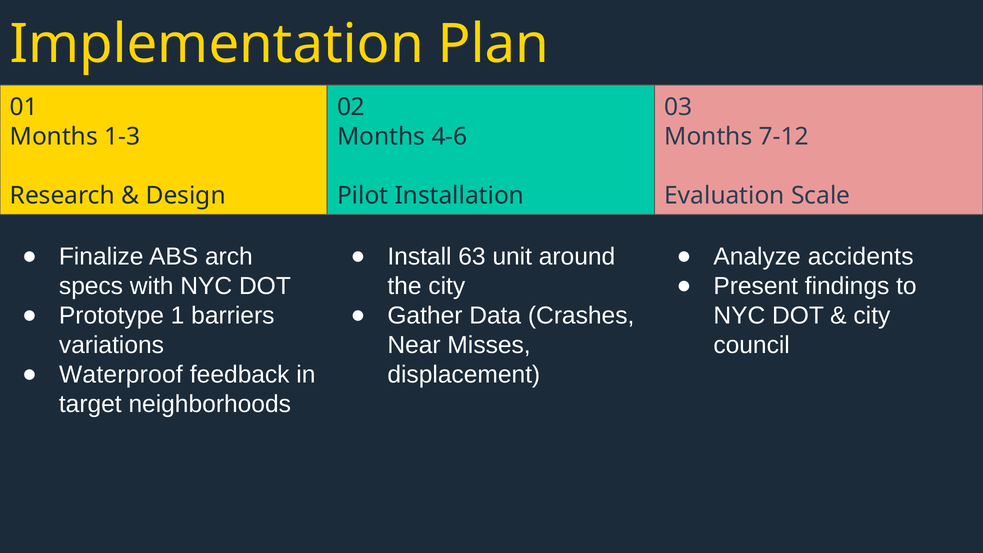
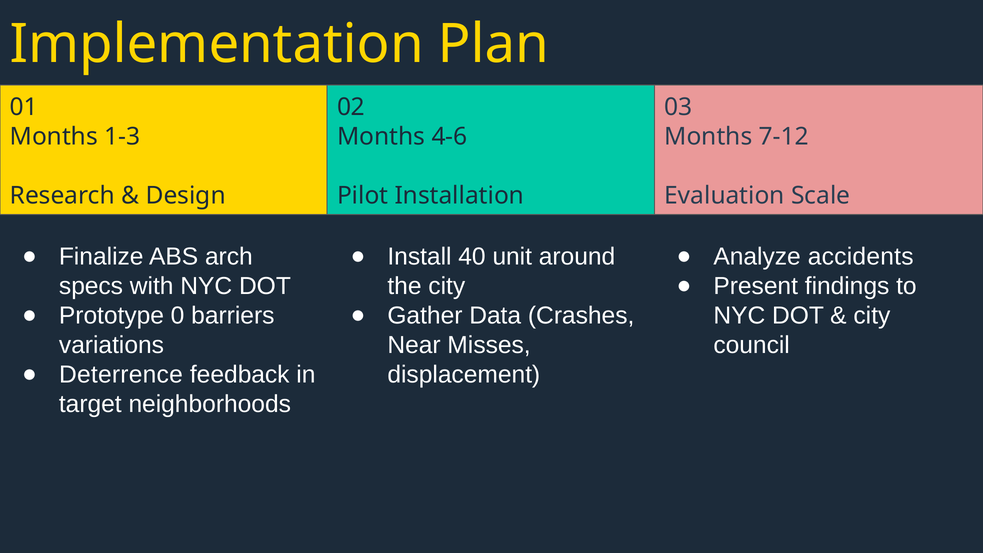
63: 63 -> 40
1: 1 -> 0
Waterproof: Waterproof -> Deterrence
